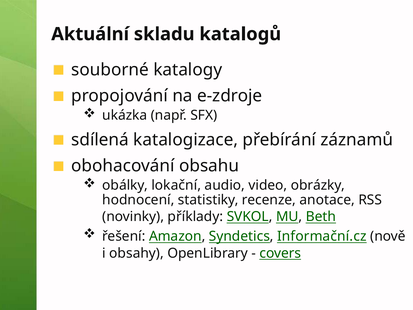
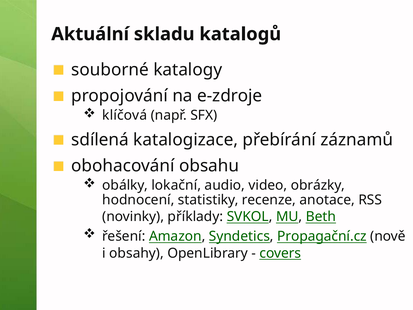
ukázka: ukázka -> klíčová
Informační.cz: Informační.cz -> Propagační.cz
